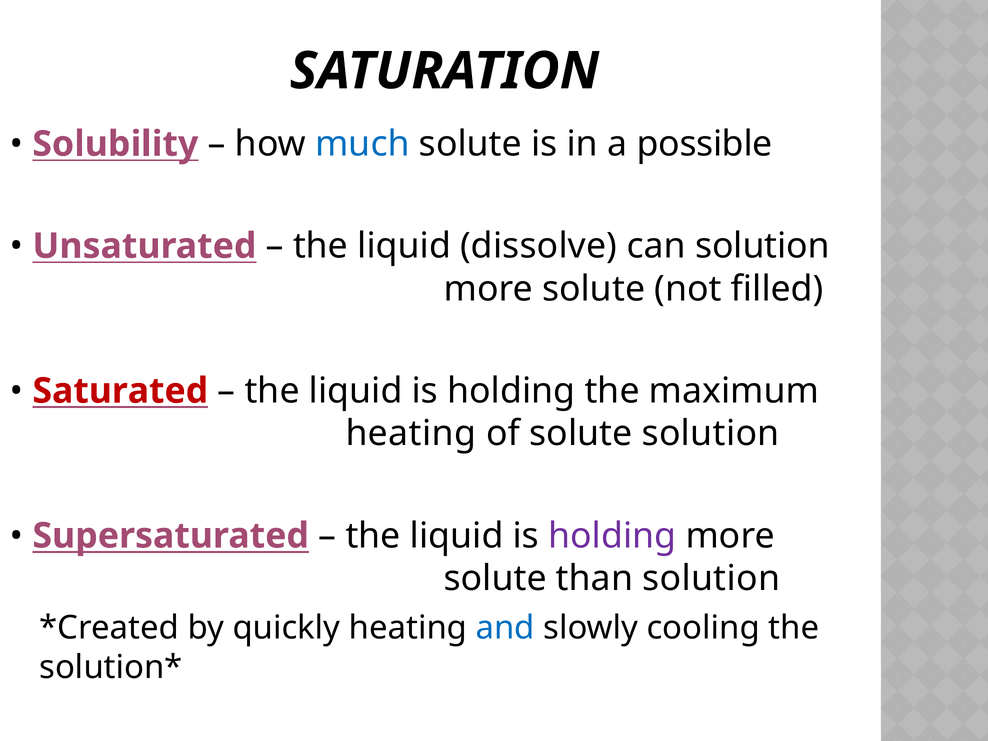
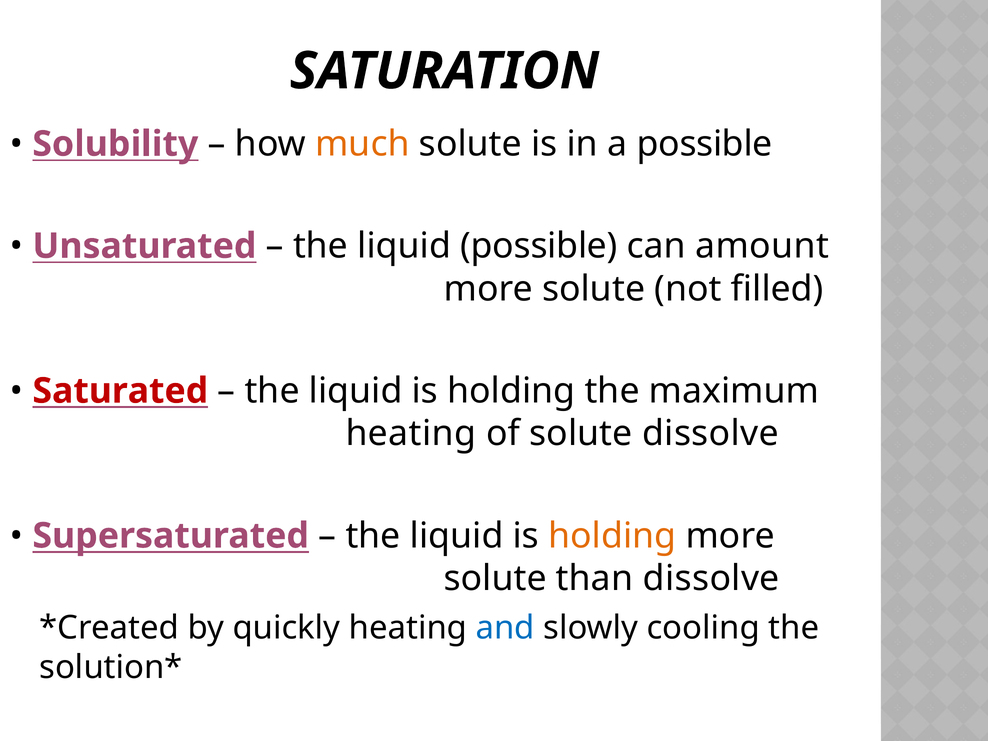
much colour: blue -> orange
liquid dissolve: dissolve -> possible
can solution: solution -> amount
solute solution: solution -> dissolve
holding at (612, 536) colour: purple -> orange
than solution: solution -> dissolve
